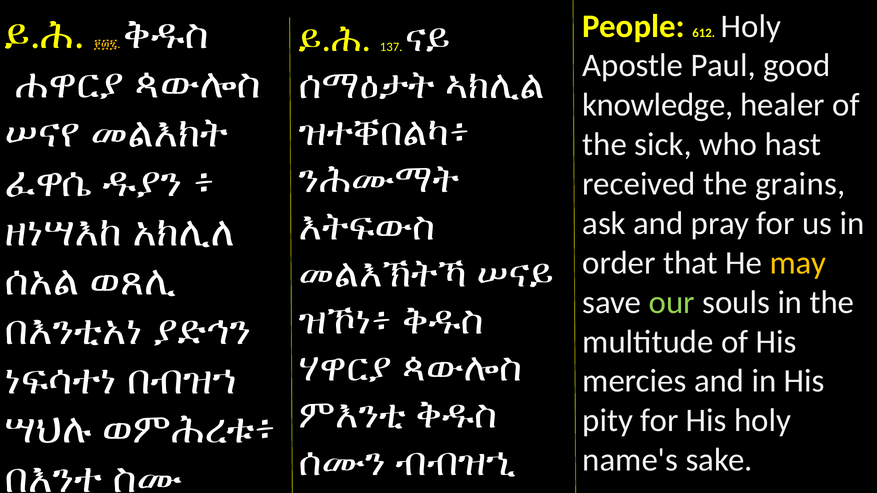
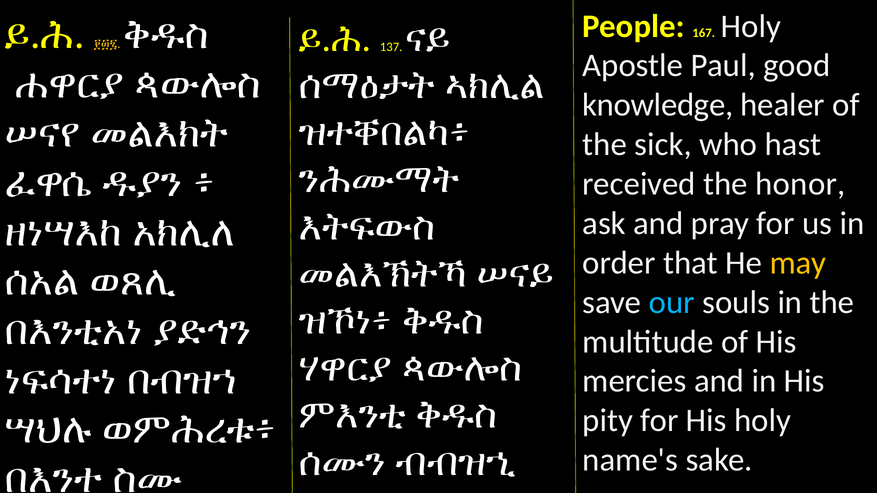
612: 612 -> 167
grains: grains -> honor
our colour: light green -> light blue
